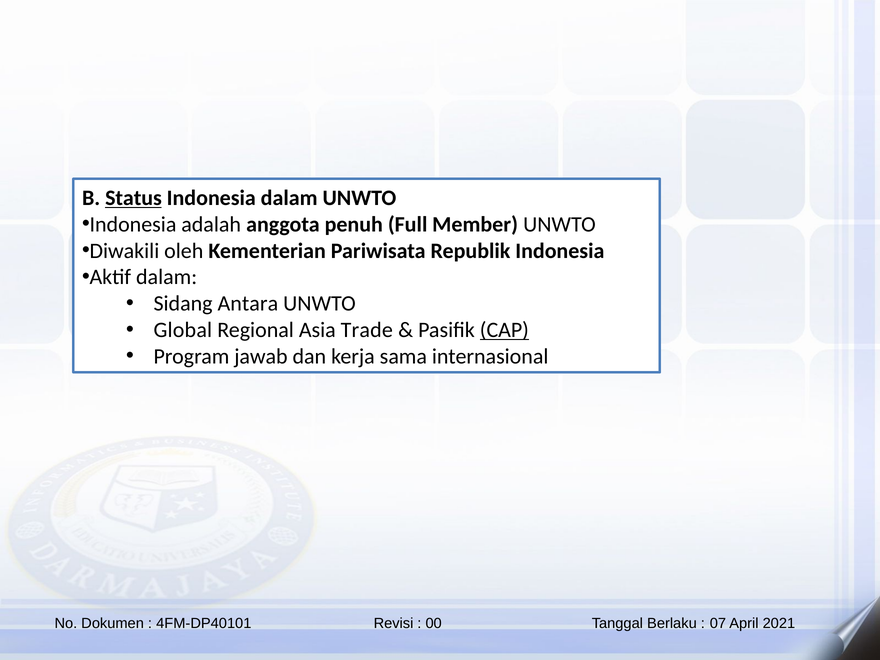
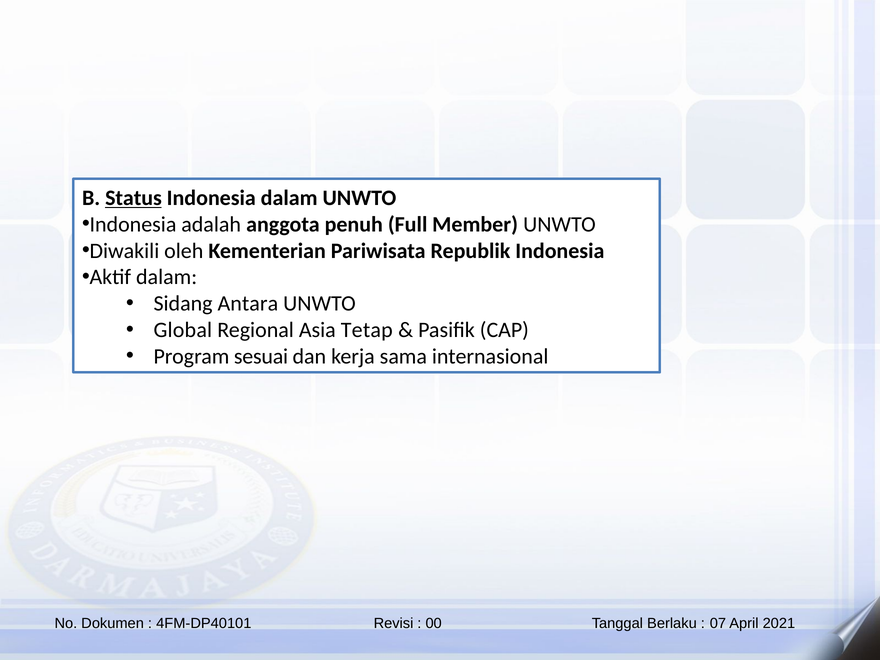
Trade: Trade -> Tetap
CAP underline: present -> none
jawab: jawab -> sesuai
